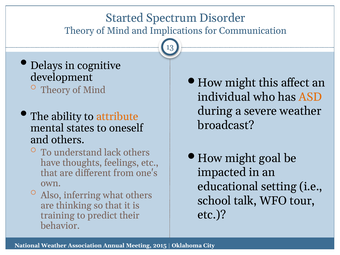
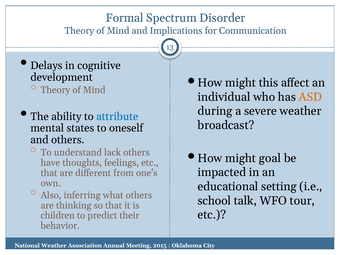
Started: Started -> Formal
attribute colour: orange -> blue
training: training -> children
